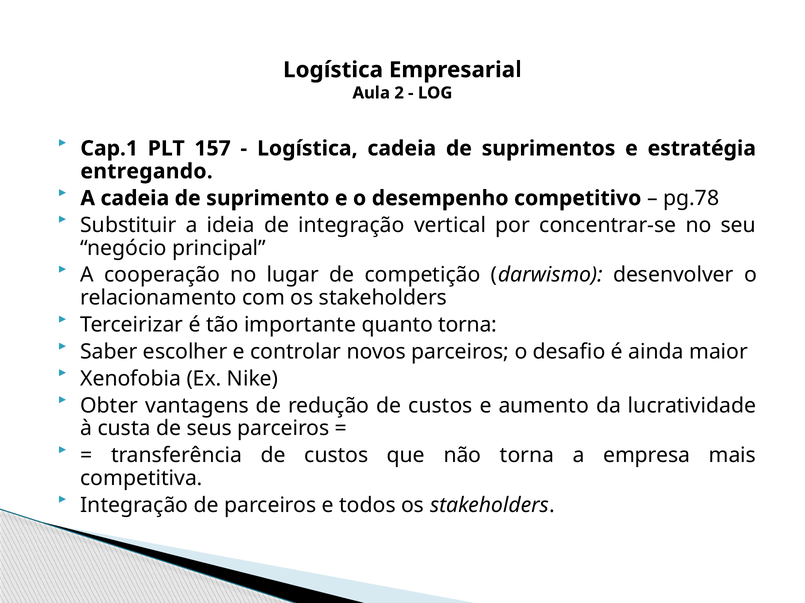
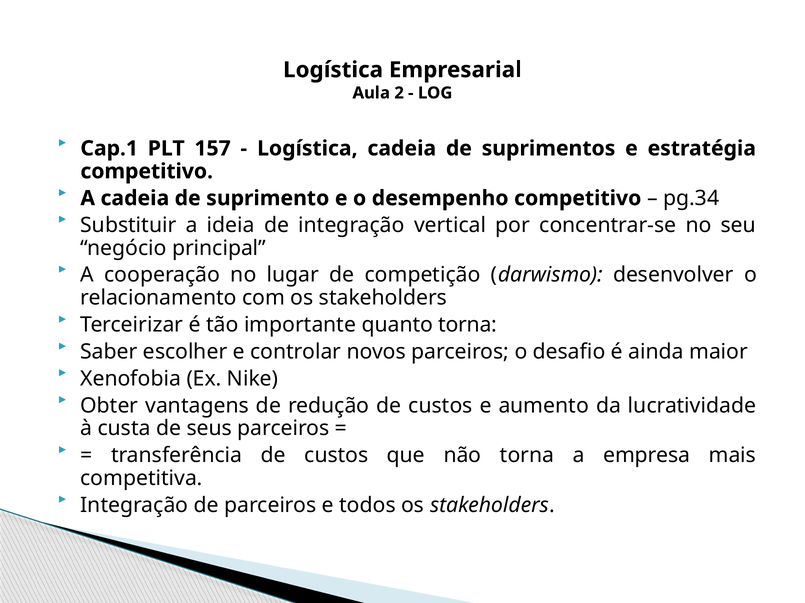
entregando at (147, 172): entregando -> competitivo
pg.78: pg.78 -> pg.34
